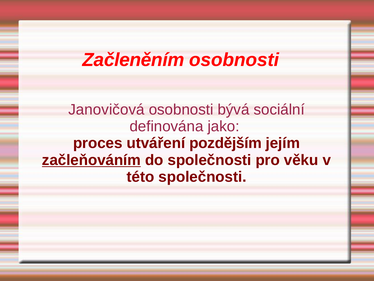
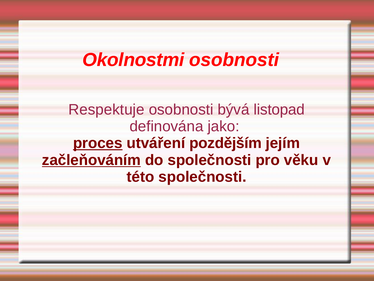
Začleněním: Začleněním -> Okolnostmi
Janovičová: Janovičová -> Respektuje
sociální: sociální -> listopad
proces underline: none -> present
